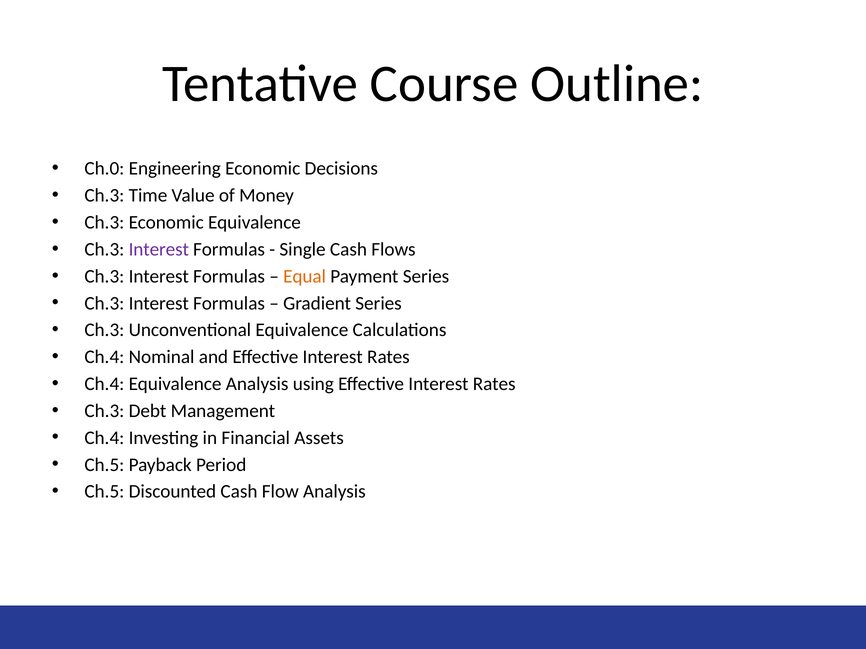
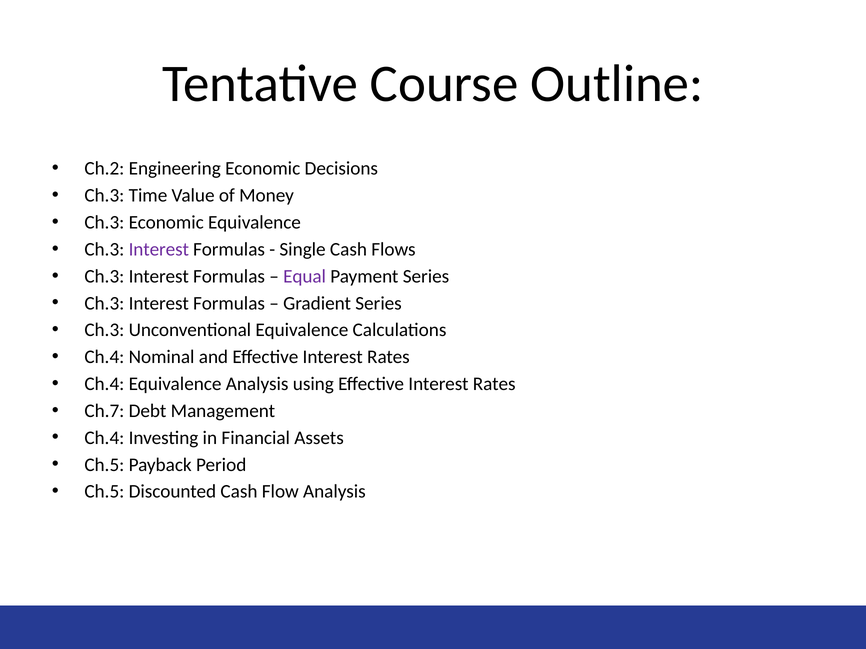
Ch.0: Ch.0 -> Ch.2
Equal colour: orange -> purple
Ch.3 at (104, 411): Ch.3 -> Ch.7
